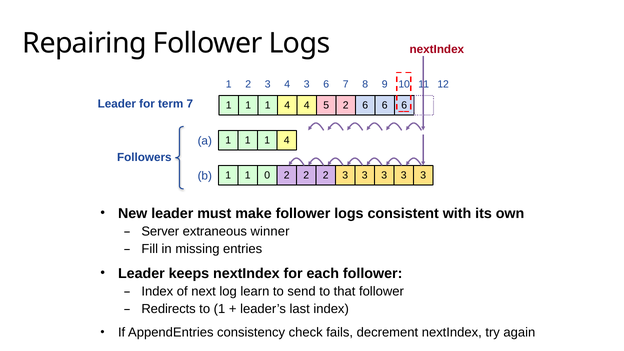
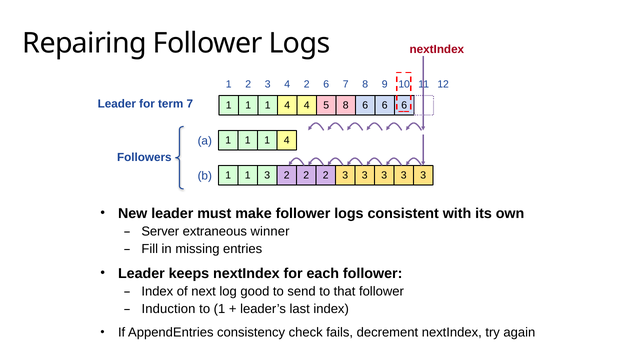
4 3: 3 -> 2
5 2: 2 -> 8
1 0: 0 -> 3
learn: learn -> good
Redirects: Redirects -> Induction
